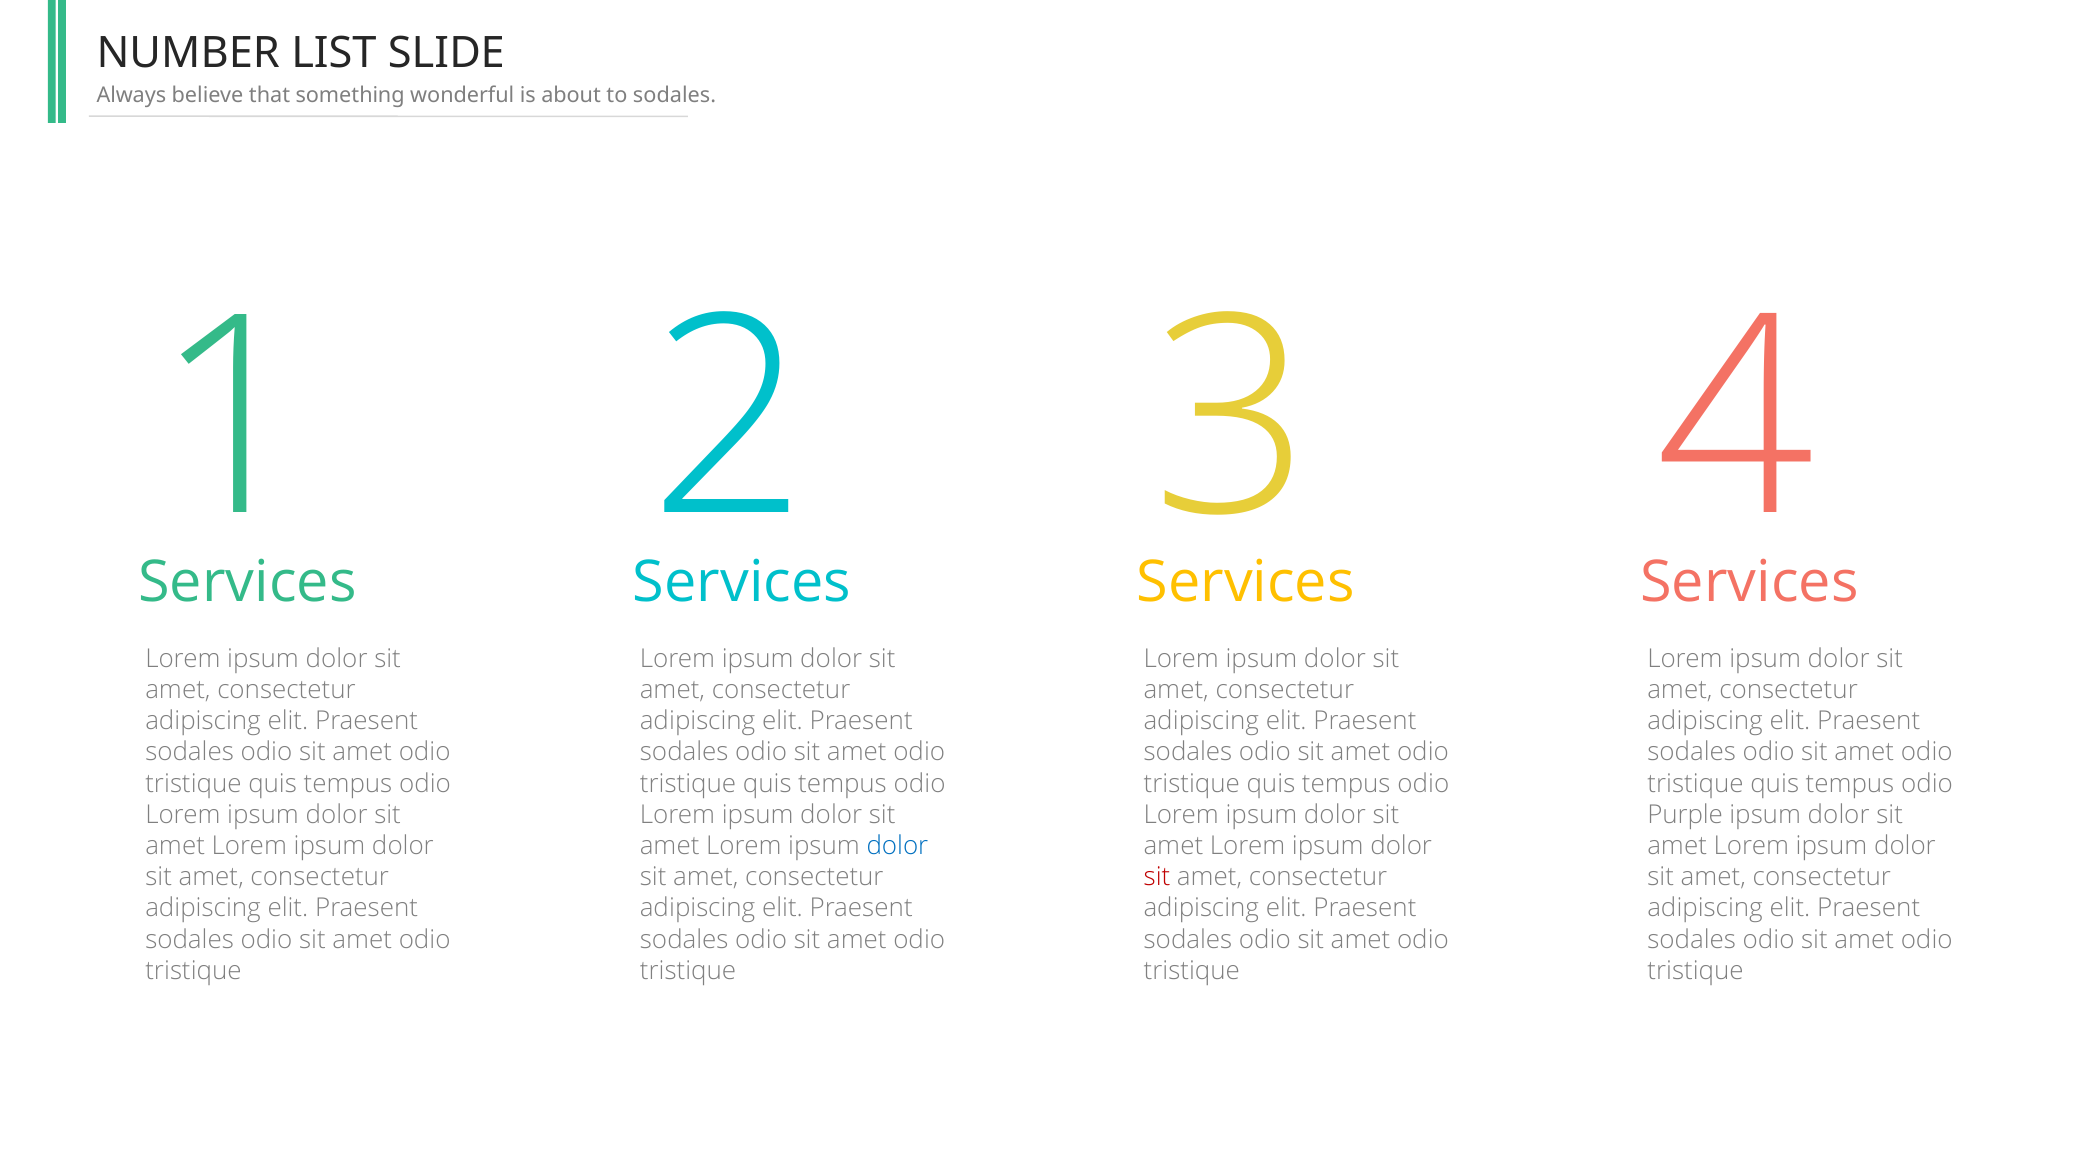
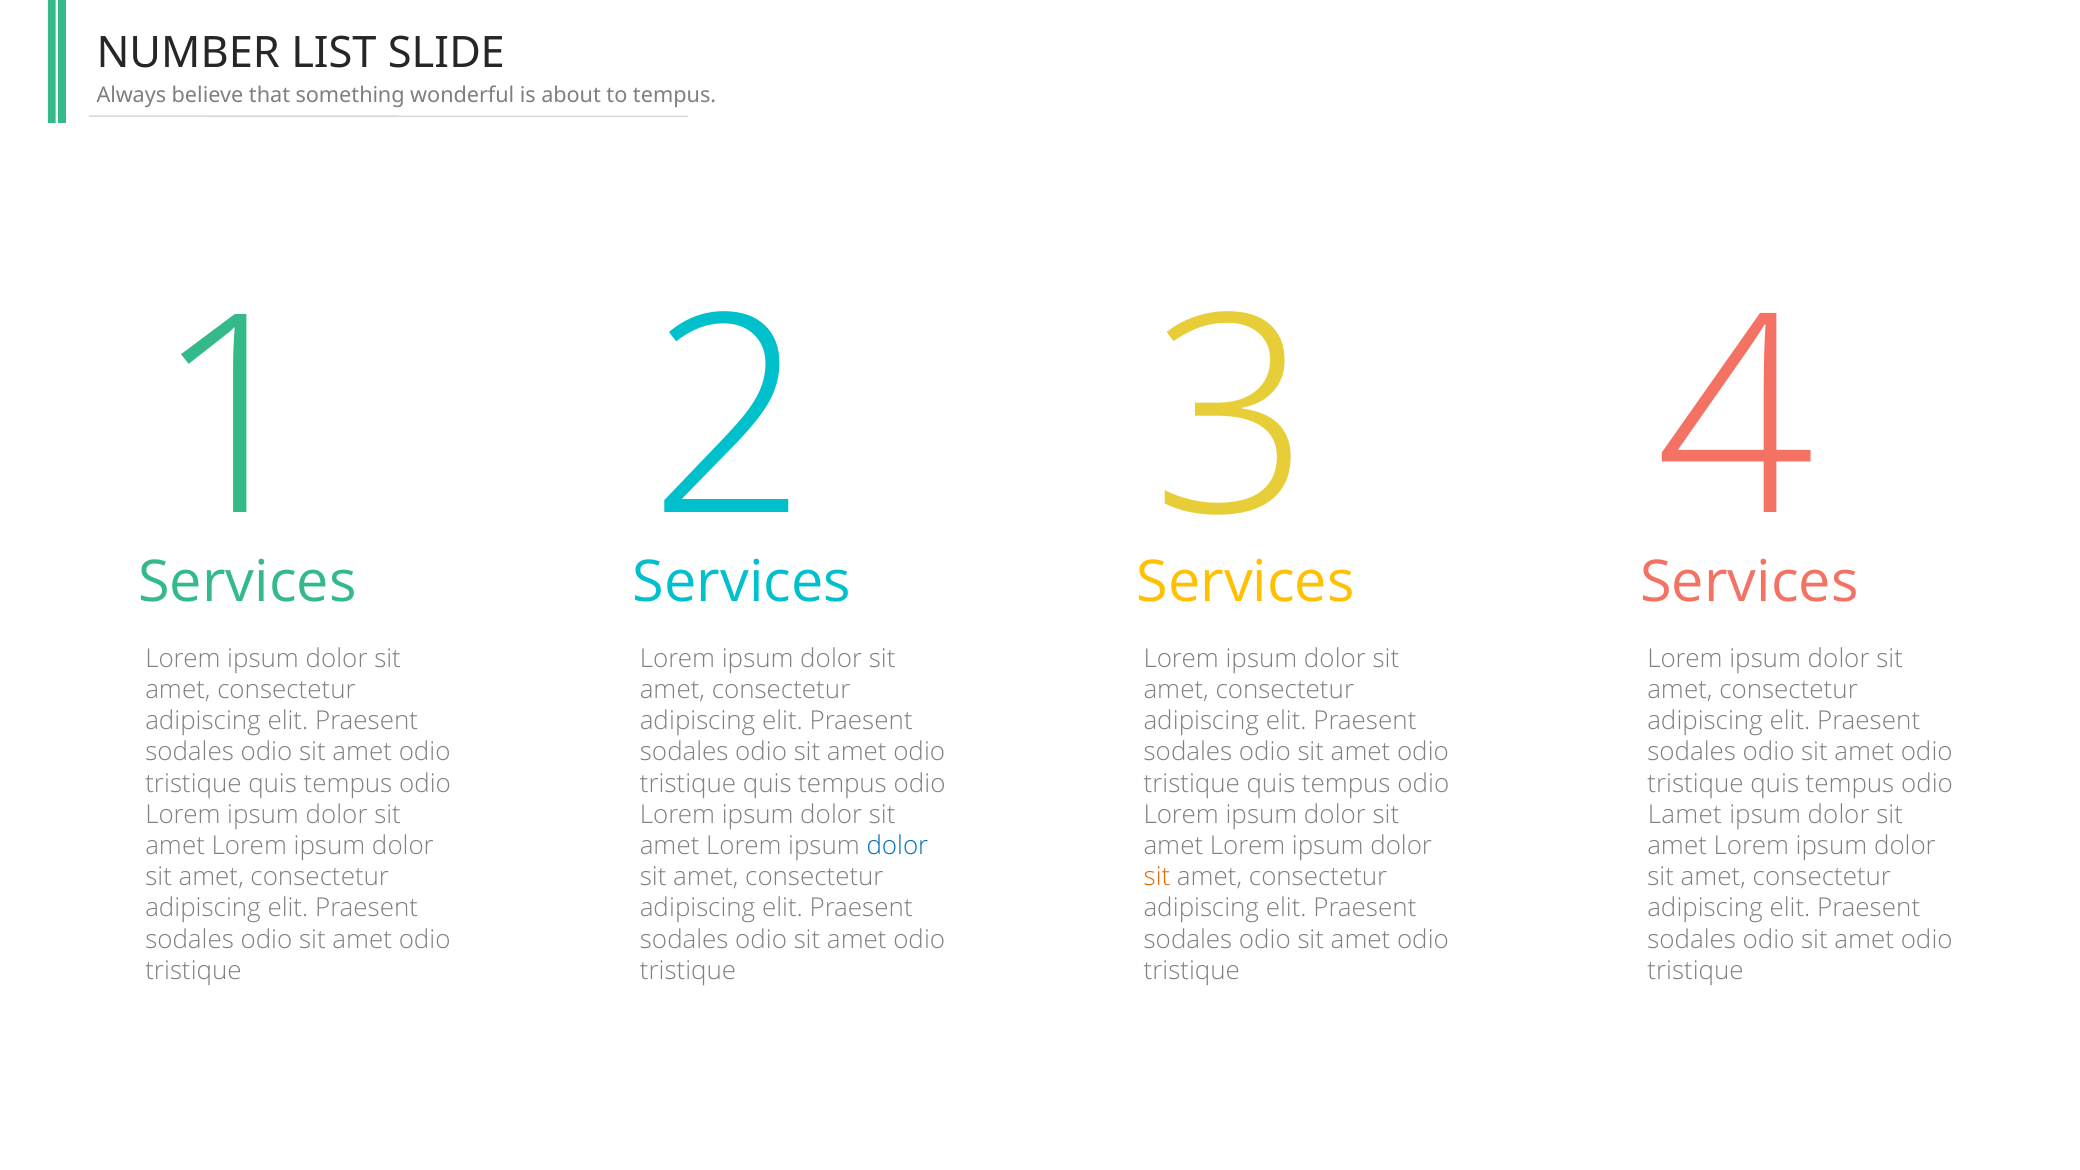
to sodales: sodales -> tempus
Purple: Purple -> Lamet
sit at (1157, 877) colour: red -> orange
